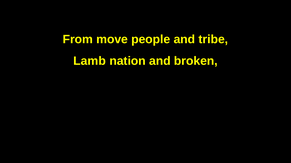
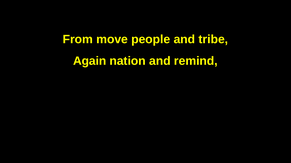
Lamb: Lamb -> Again
broken: broken -> remind
